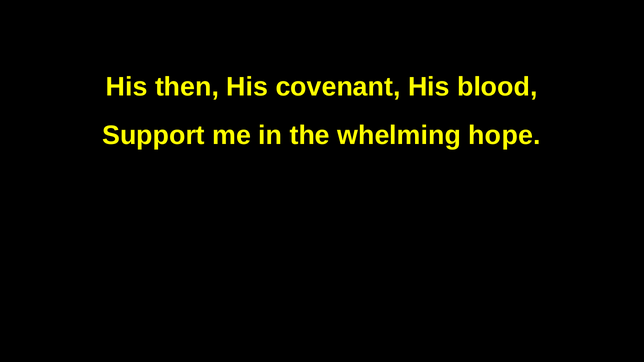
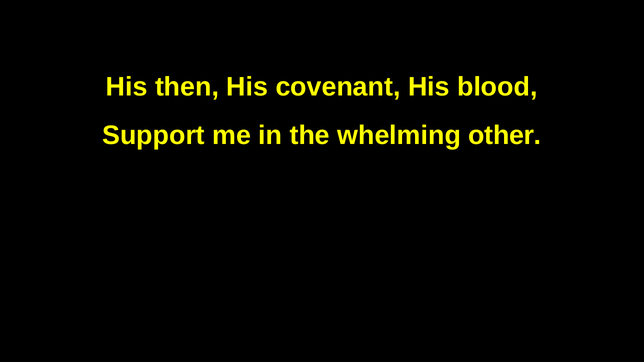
hope: hope -> other
